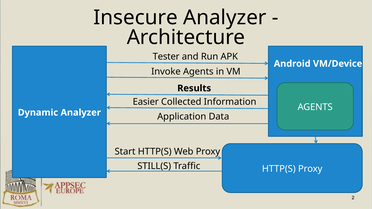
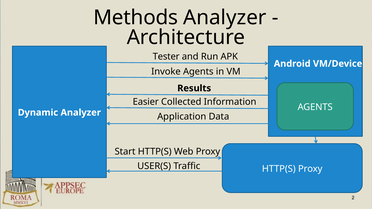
Insecure: Insecure -> Methods
STILL(S: STILL(S -> USER(S
